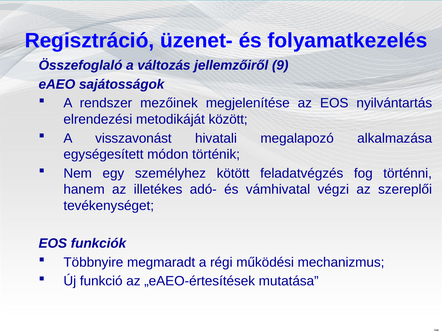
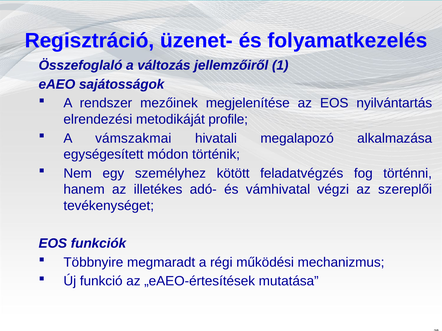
9: 9 -> 1
között: között -> profile
visszavonást: visszavonást -> vámszakmai
